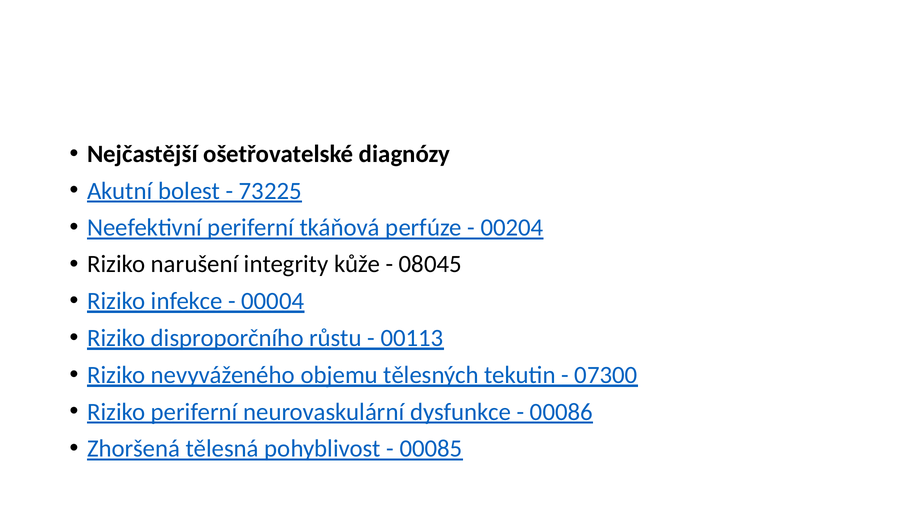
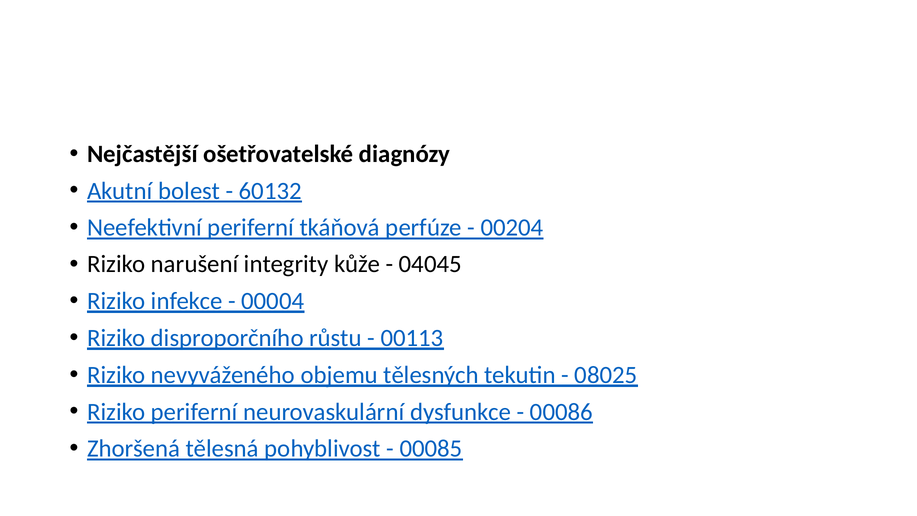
73225: 73225 -> 60132
08045: 08045 -> 04045
07300: 07300 -> 08025
